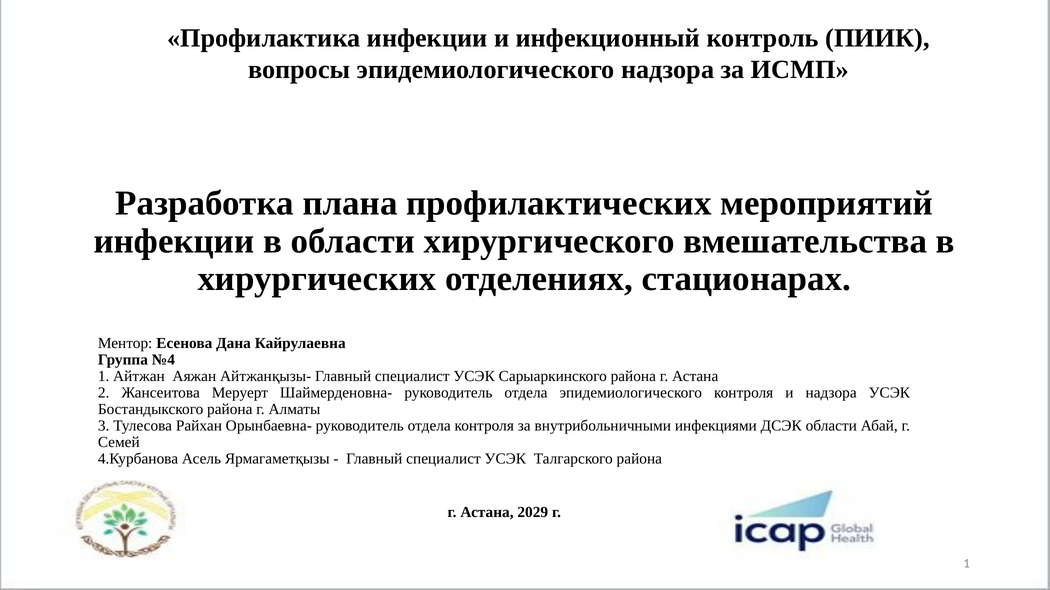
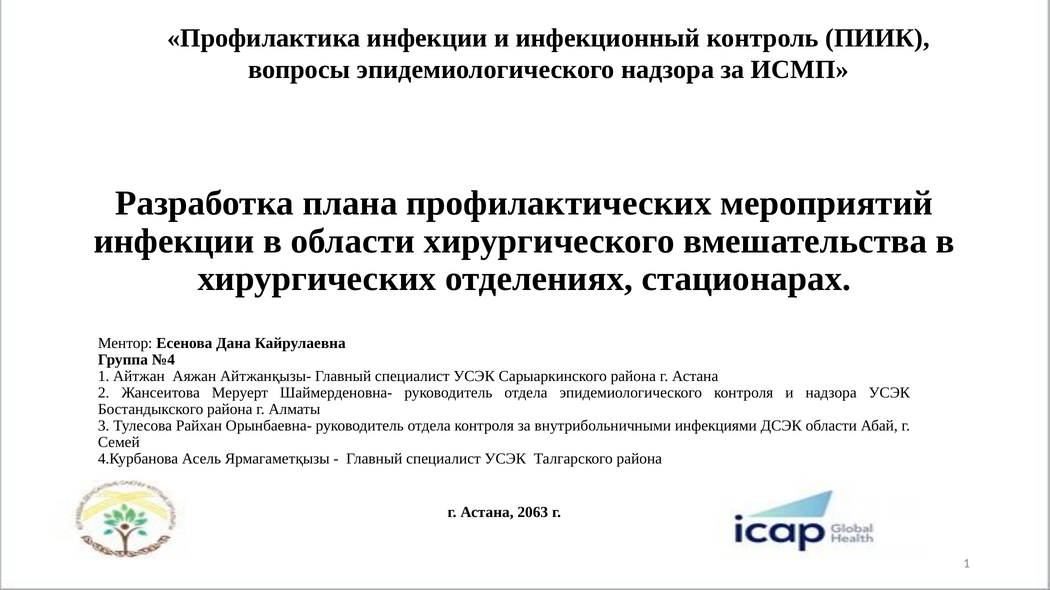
2029: 2029 -> 2063
